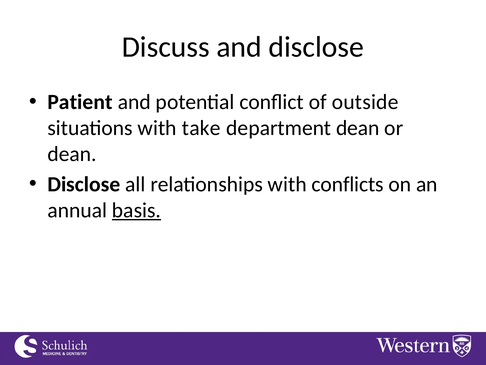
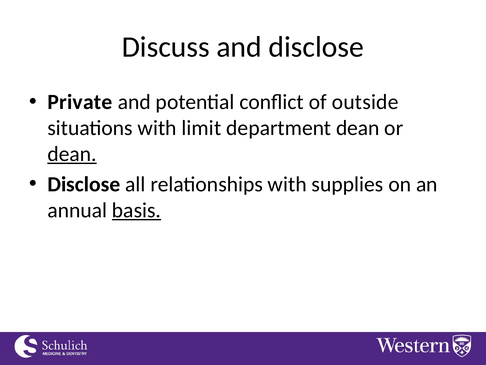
Patient: Patient -> Private
take: take -> limit
dean at (72, 154) underline: none -> present
conflicts: conflicts -> supplies
